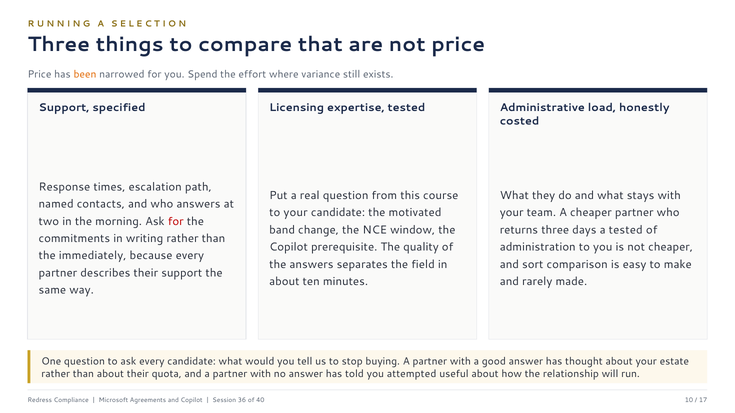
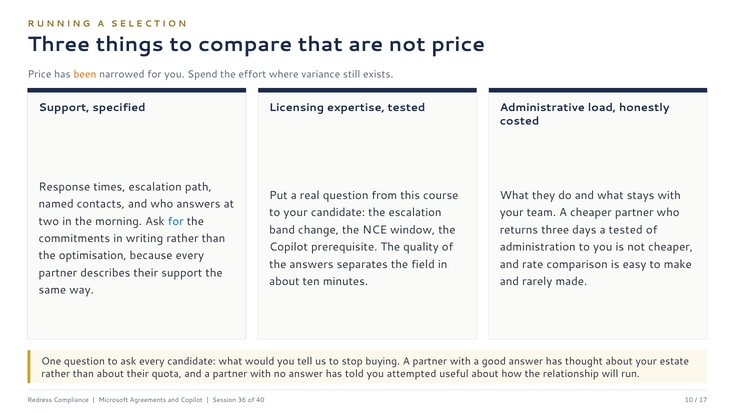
the motivated: motivated -> escalation
for at (176, 222) colour: red -> blue
immediately: immediately -> optimisation
sort: sort -> rate
